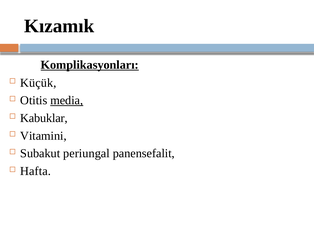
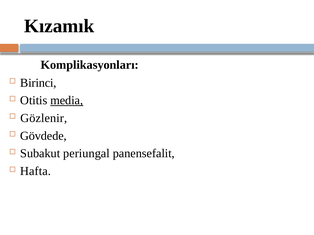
Komplikasyonları underline: present -> none
Küçük: Küçük -> Birinci
Kabuklar: Kabuklar -> Gözlenir
Vitamini: Vitamini -> Gövdede
